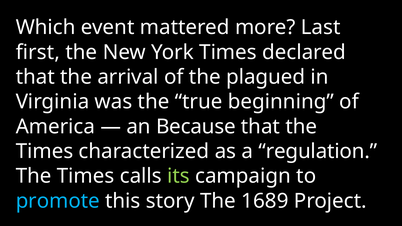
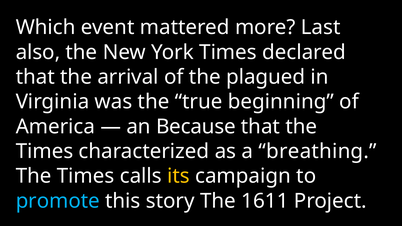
first: first -> also
regulation: regulation -> breathing
its colour: light green -> yellow
1689: 1689 -> 1611
